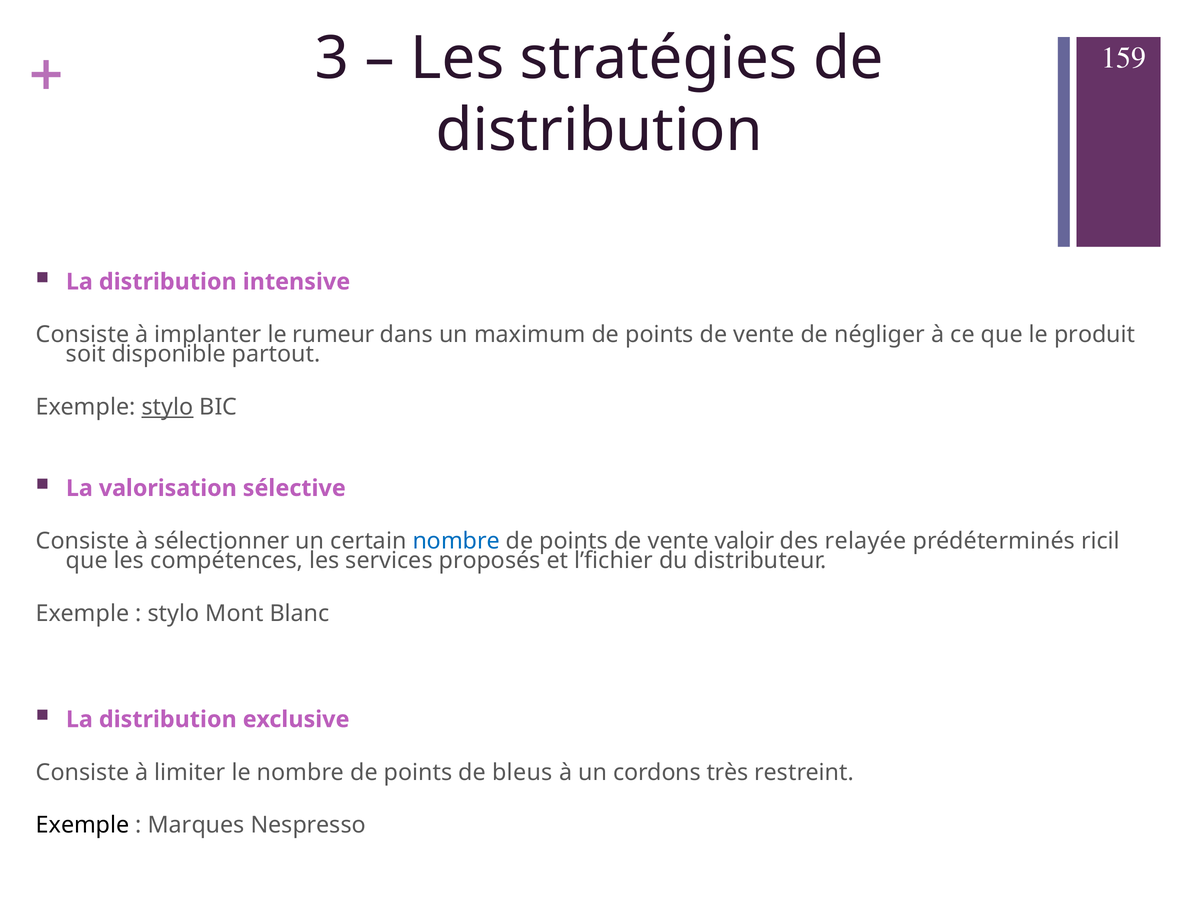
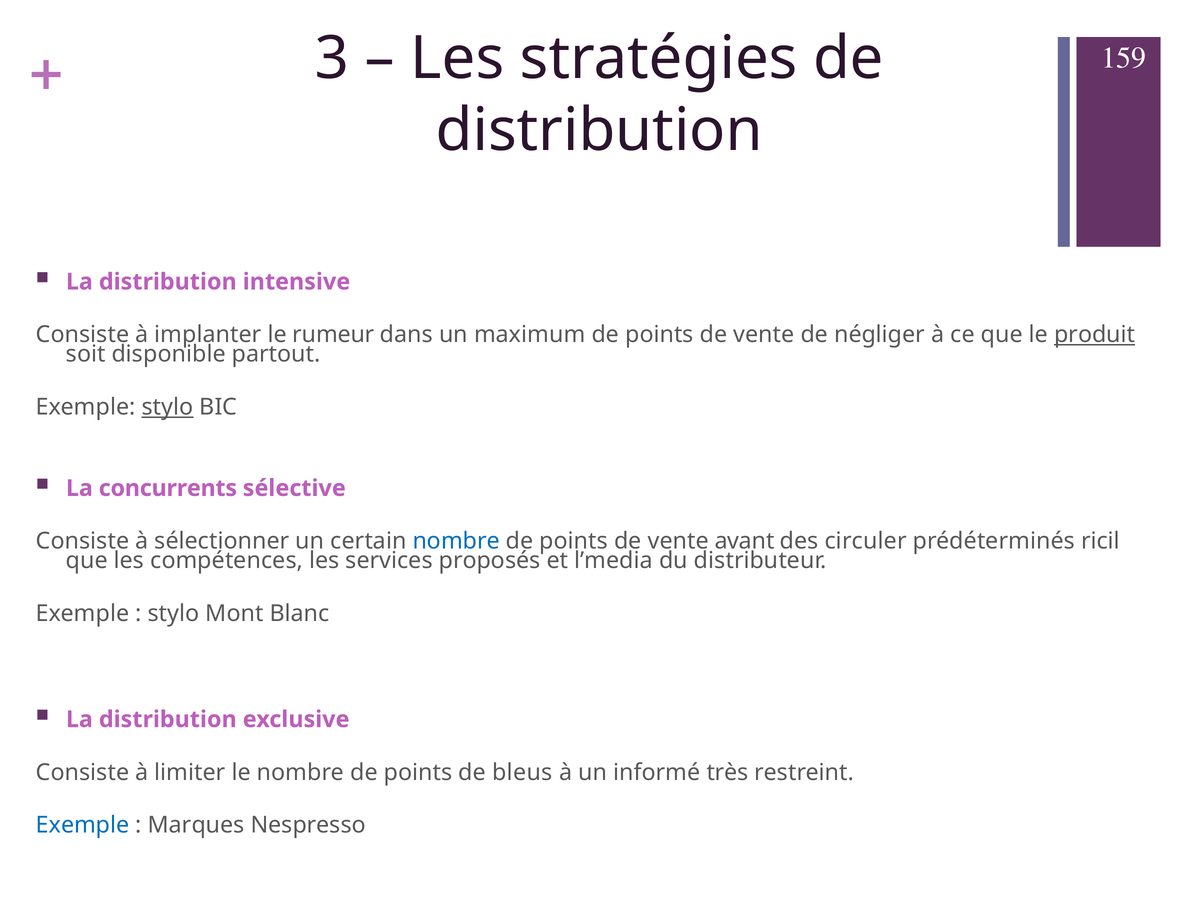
produit underline: none -> present
valorisation: valorisation -> concurrents
valoir: valoir -> avant
relayée: relayée -> circuler
l’fichier: l’fichier -> l’media
cordons: cordons -> informé
Exemple at (83, 825) colour: black -> blue
